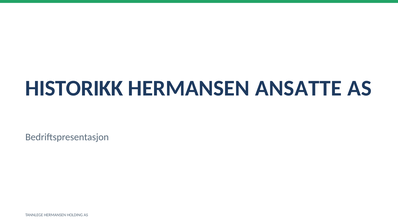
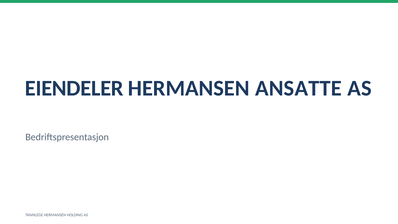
HISTORIKK: HISTORIKK -> EIENDELER
